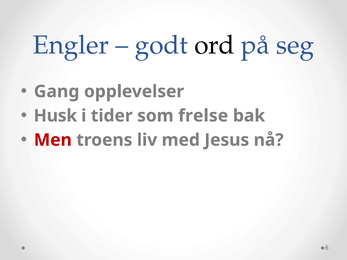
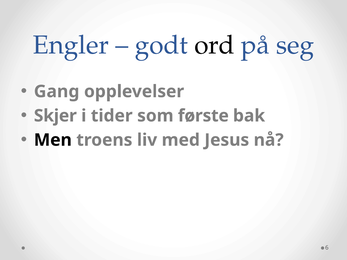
Husk: Husk -> Skjer
frelse: frelse -> første
Men colour: red -> black
